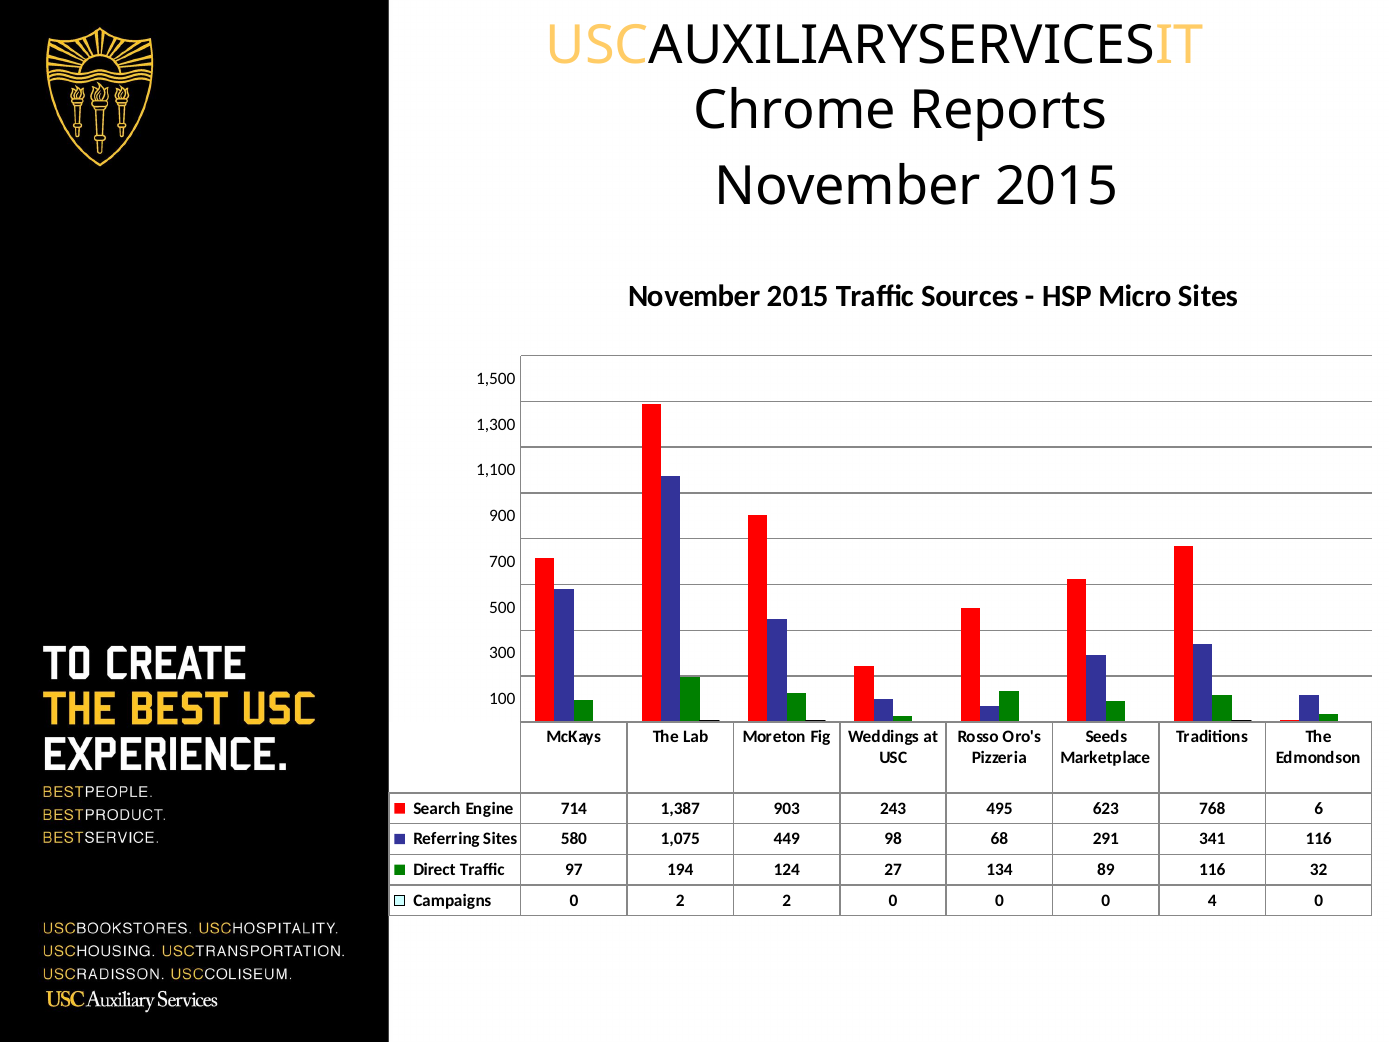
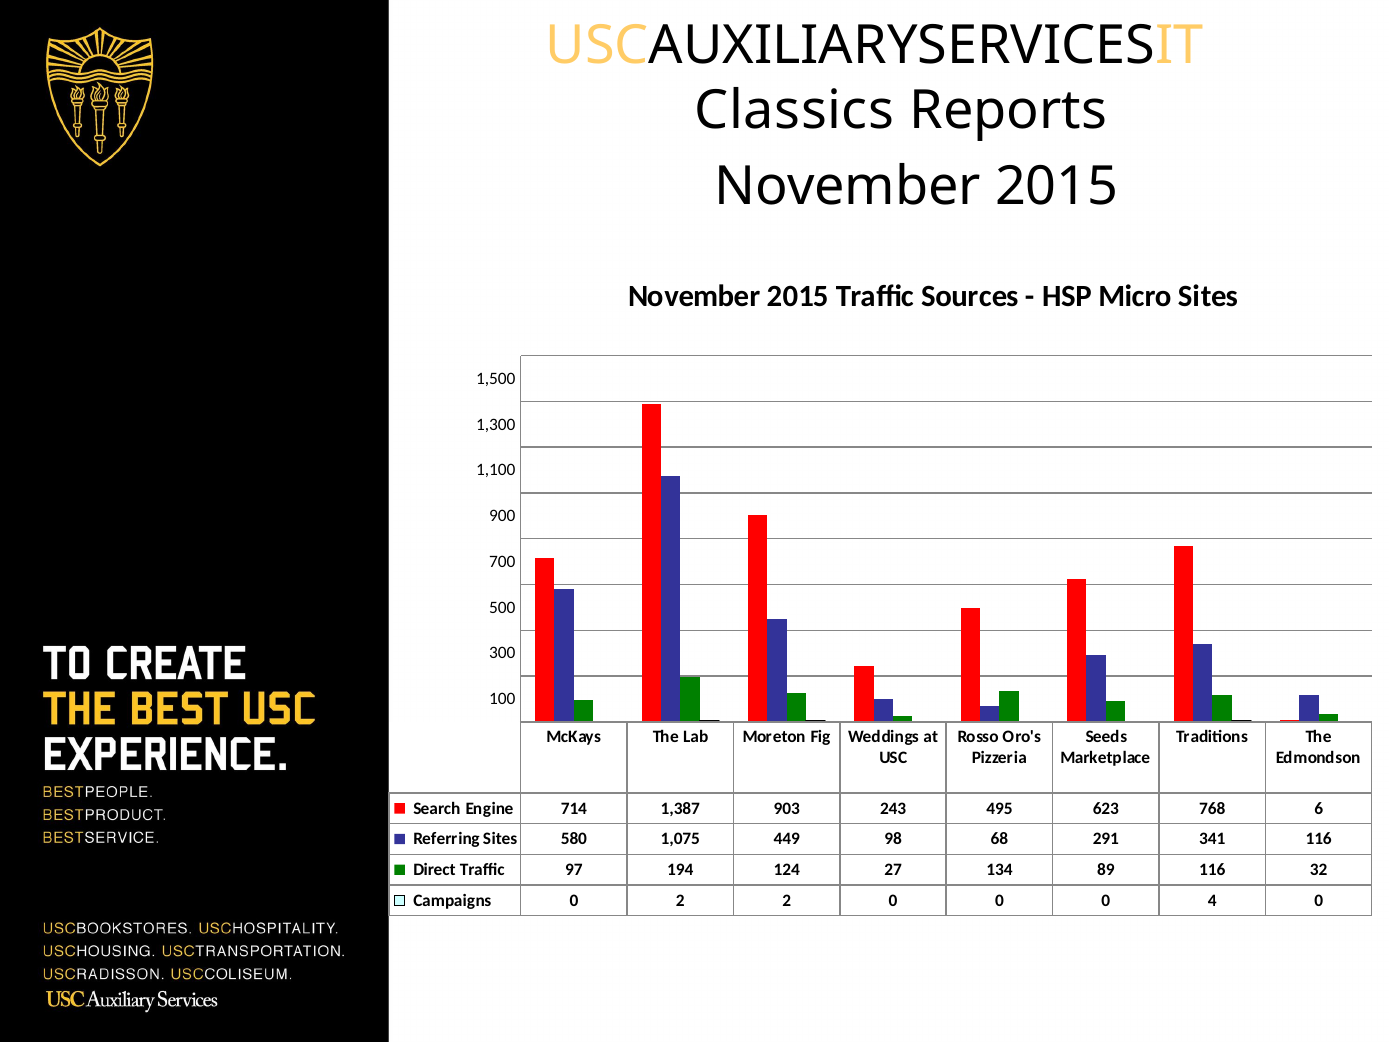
Chrome: Chrome -> Classics
